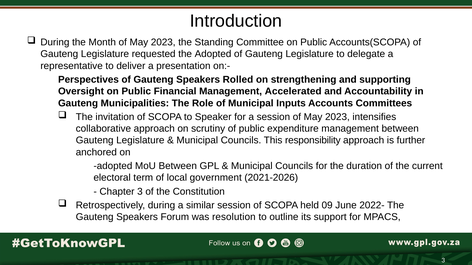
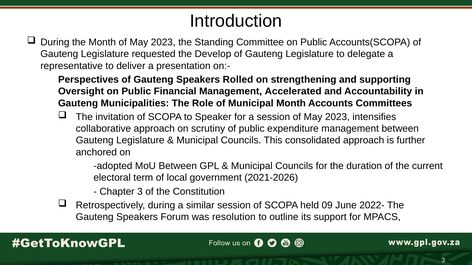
the Adopted: Adopted -> Develop
Municipal Inputs: Inputs -> Month
responsibility: responsibility -> consolidated
